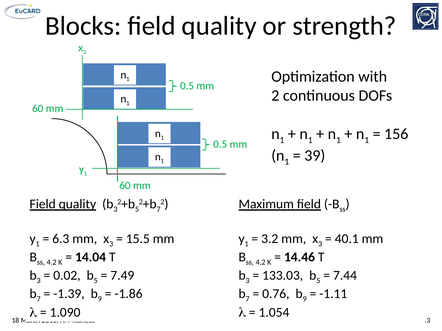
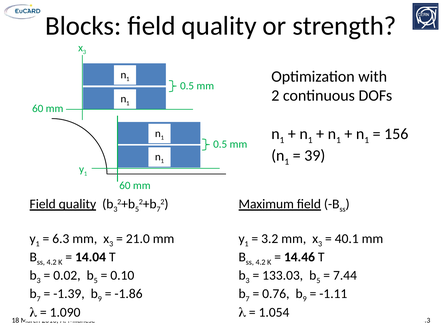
15.5: 15.5 -> 21.0
7.49: 7.49 -> 0.10
